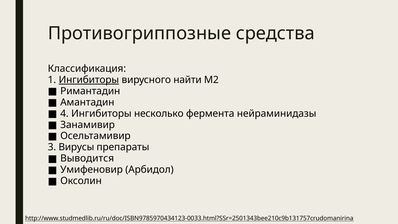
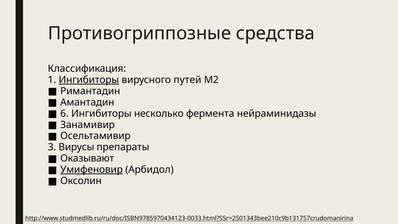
найти: найти -> путей
4: 4 -> 6
Выводится: Выводится -> Оказывают
Умифеновир underline: none -> present
